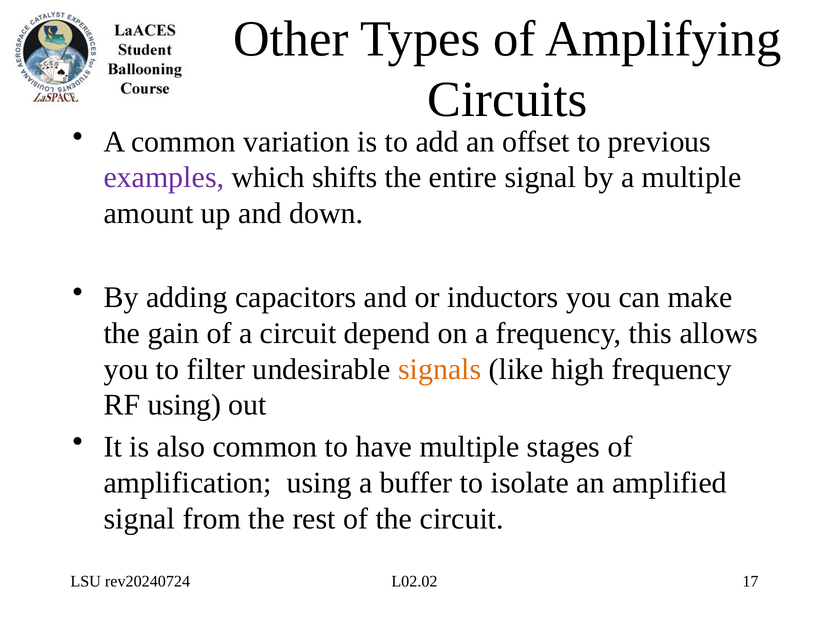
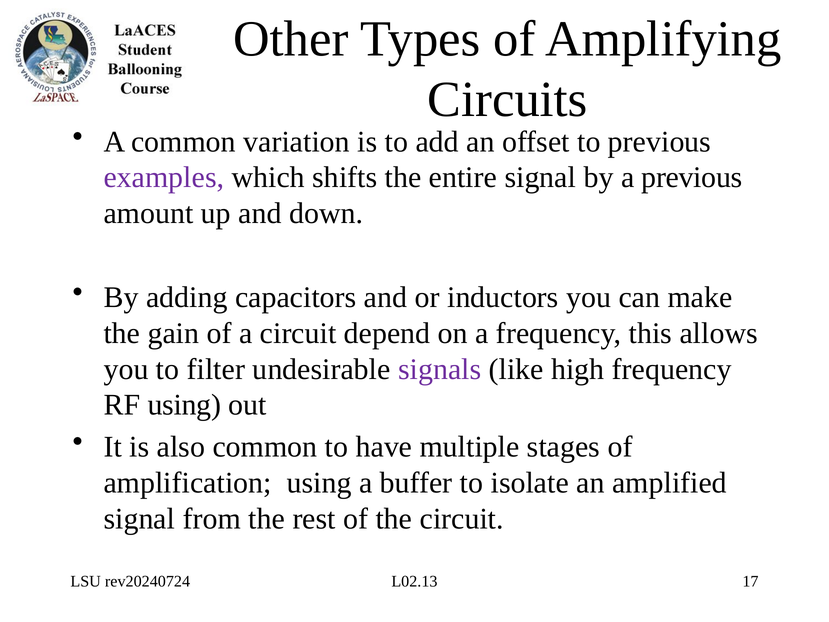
a multiple: multiple -> previous
signals colour: orange -> purple
L02.02: L02.02 -> L02.13
